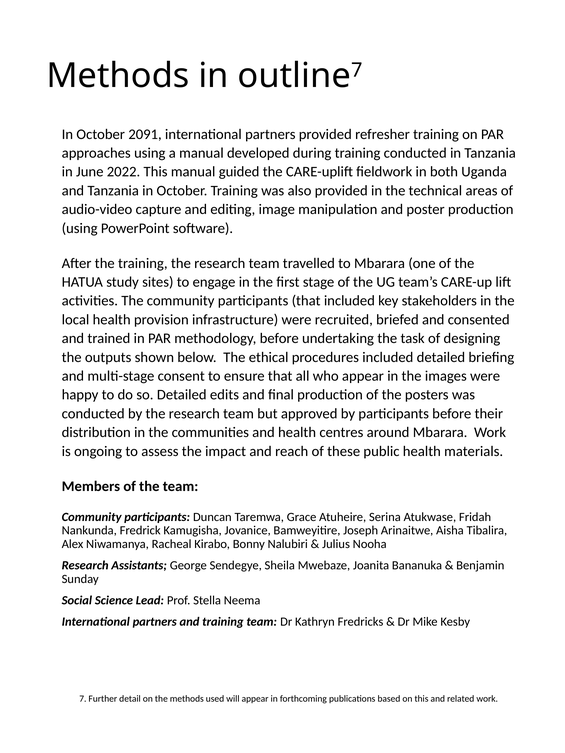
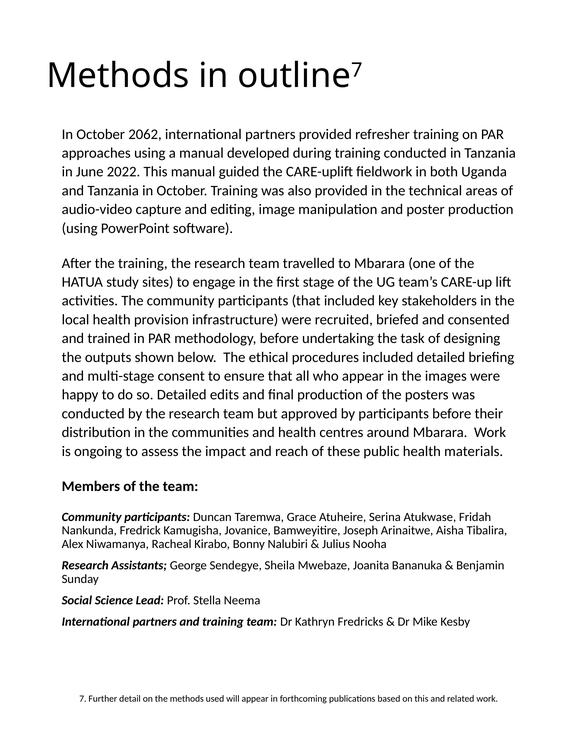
2091: 2091 -> 2062
